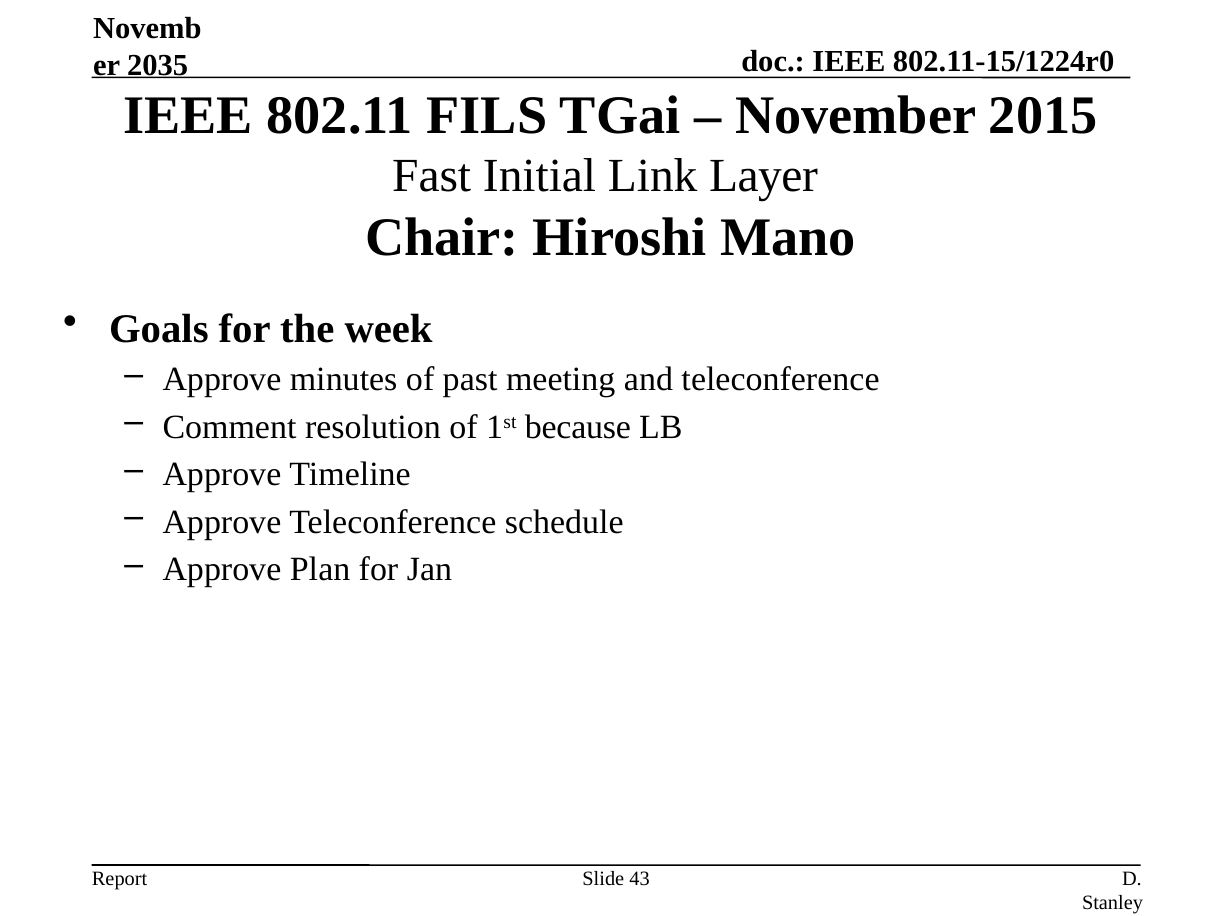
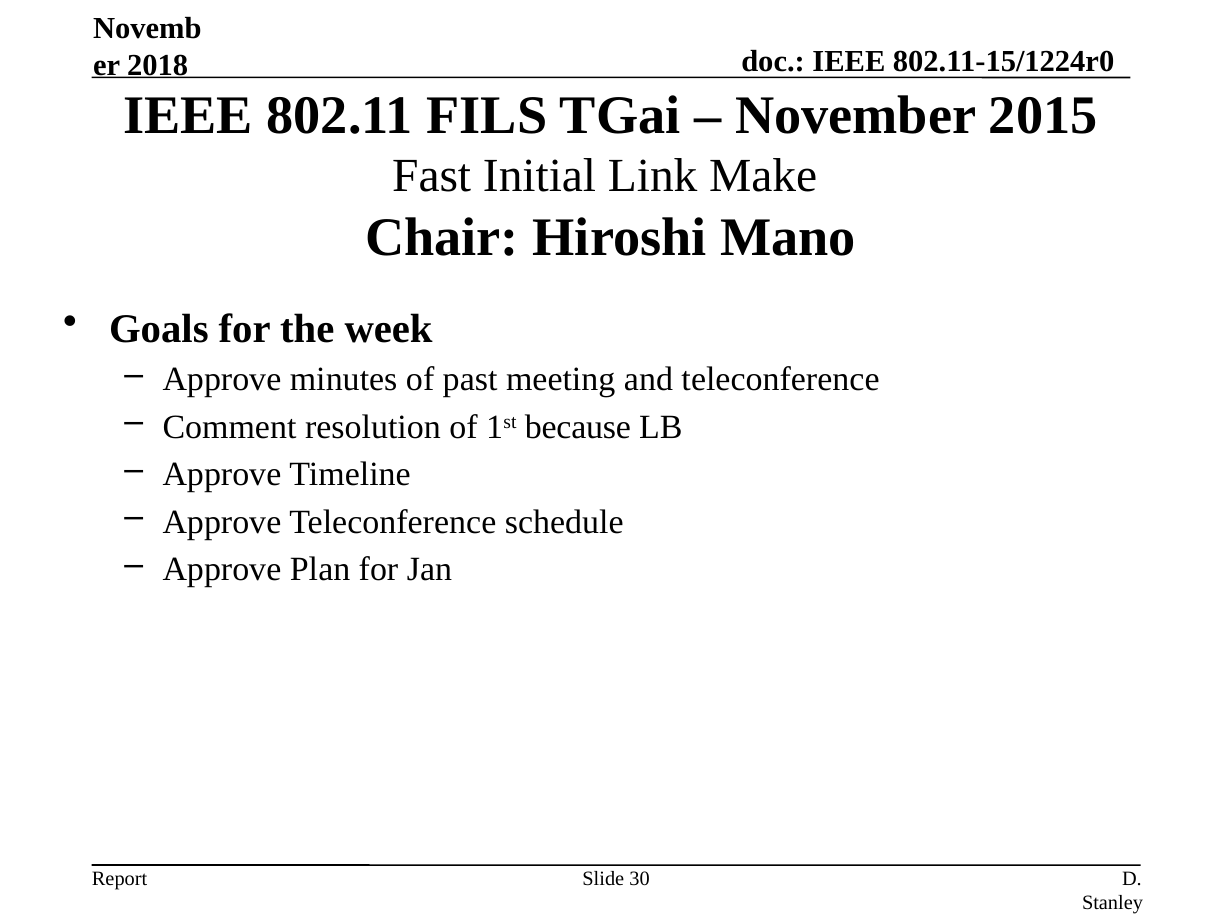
2035: 2035 -> 2018
Layer: Layer -> Make
43: 43 -> 30
